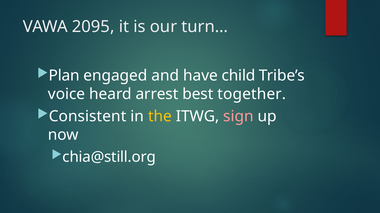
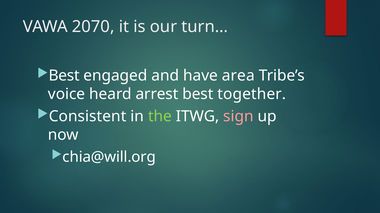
2095: 2095 -> 2070
Plan at (64, 76): Plan -> Best
child: child -> area
the colour: yellow -> light green
chia@still.org: chia@still.org -> chia@will.org
